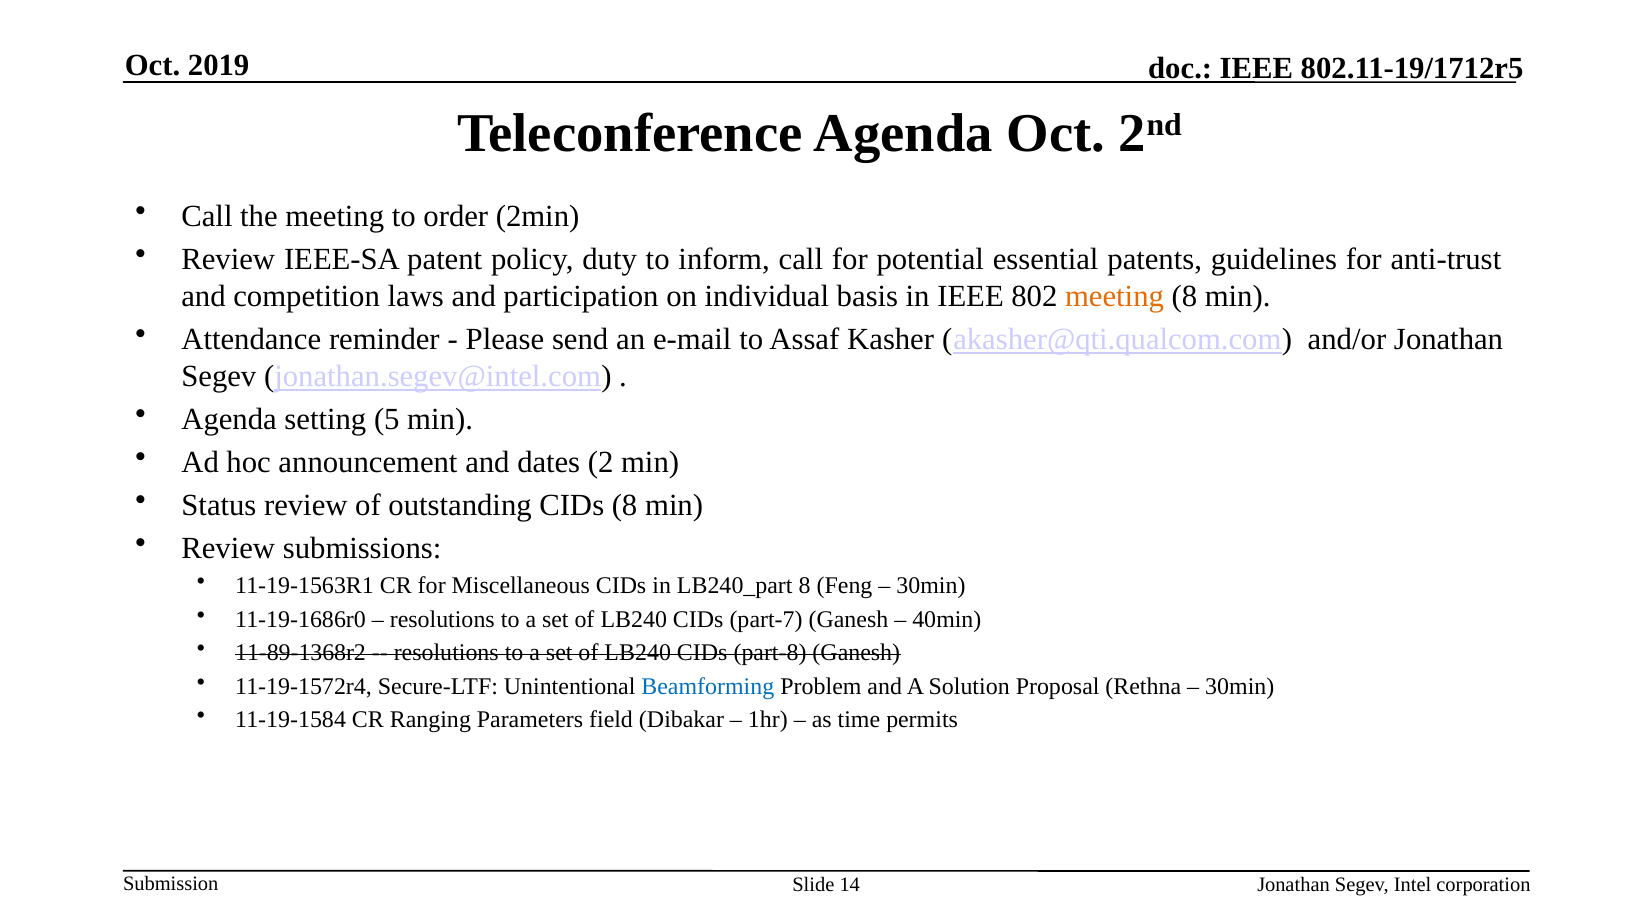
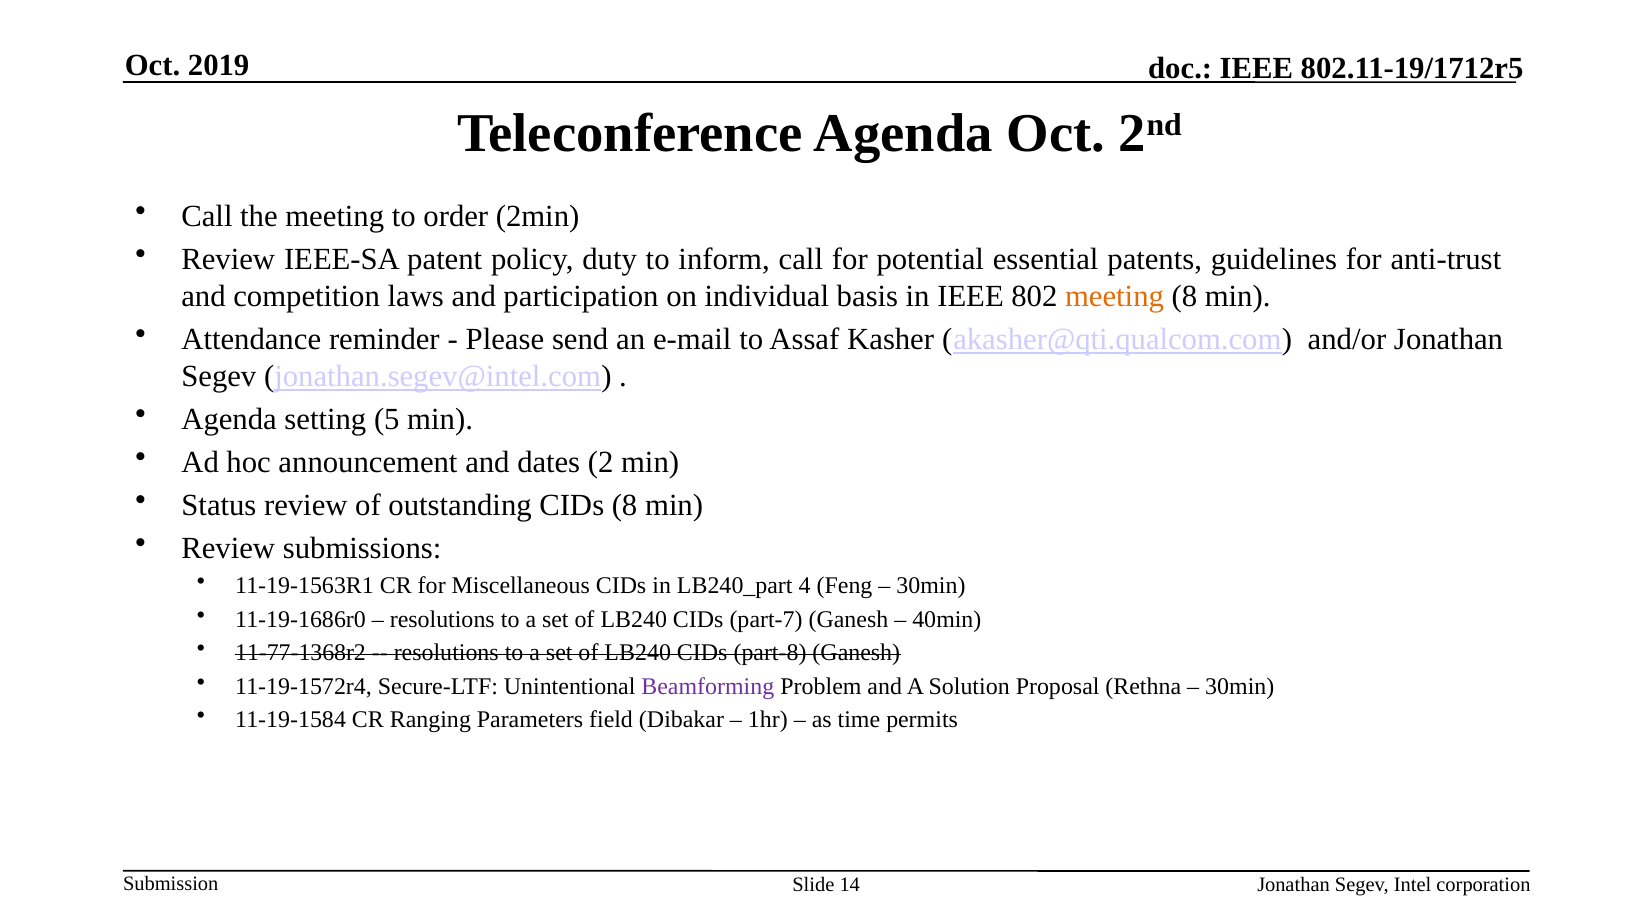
LB240_part 8: 8 -> 4
11-89-1368r2: 11-89-1368r2 -> 11-77-1368r2
Beamforming colour: blue -> purple
